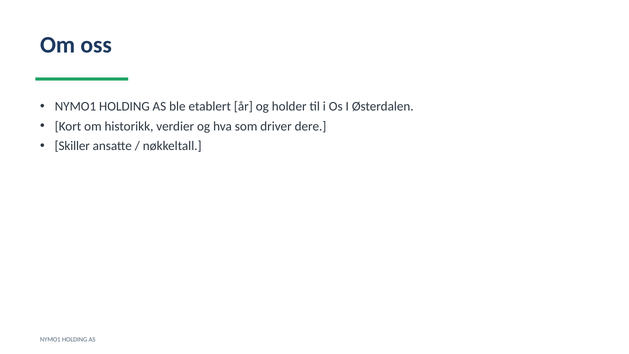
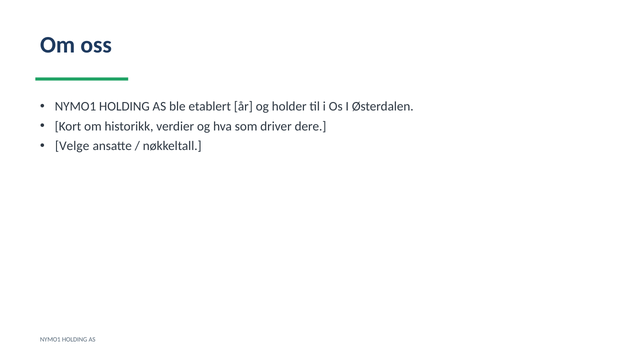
Skiller: Skiller -> Velge
